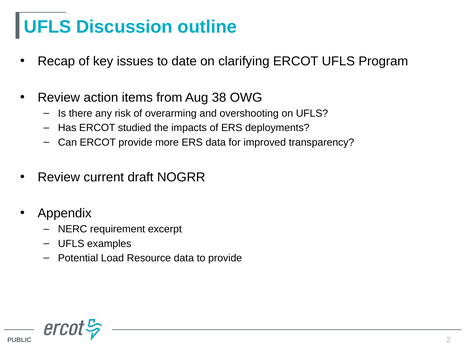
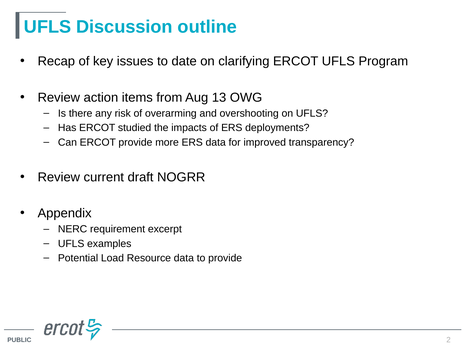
38: 38 -> 13
